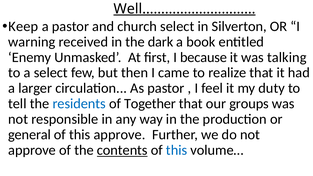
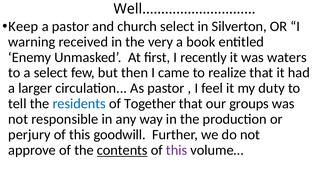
Well………………………… underline: present -> none
dark: dark -> very
because: because -> recently
talking: talking -> waters
general: general -> perjury
this approve: approve -> goodwill
this at (177, 150) colour: blue -> purple
